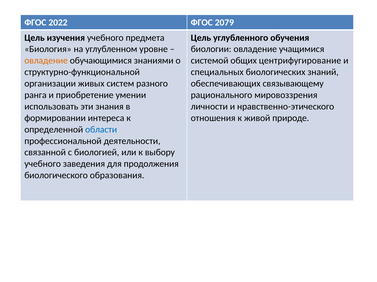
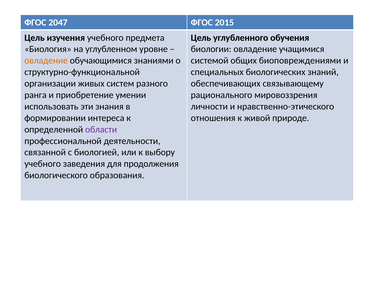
2022: 2022 -> 2047
2079: 2079 -> 2015
центрифугирование: центрифугирование -> биоповреждениями
области colour: blue -> purple
